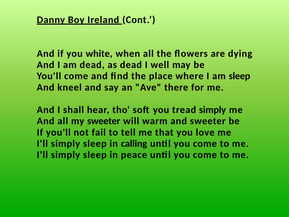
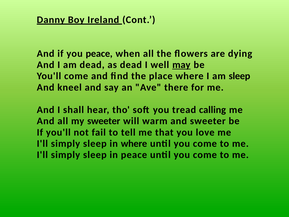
you white: white -> peace
may underline: none -> present
tread simply: simply -> calling
in calling: calling -> where
